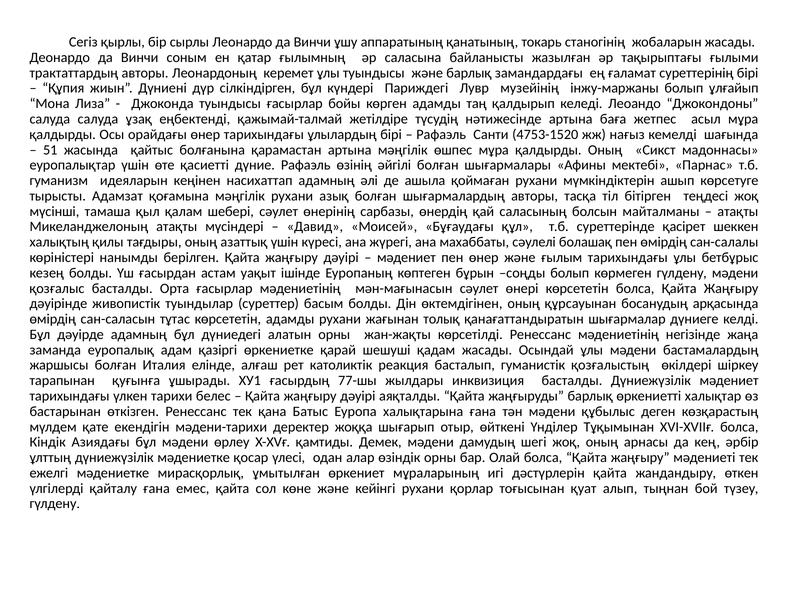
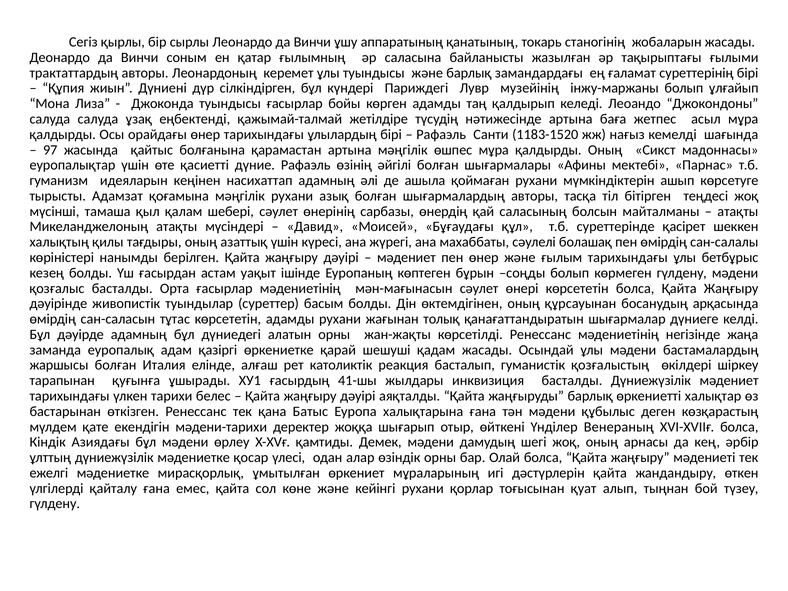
4753-1520: 4753-1520 -> 1183-1520
51: 51 -> 97
77-шы: 77-шы -> 41-шы
Тұқымынан: Тұқымынан -> Венераның
